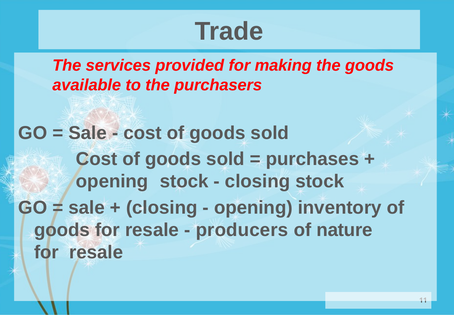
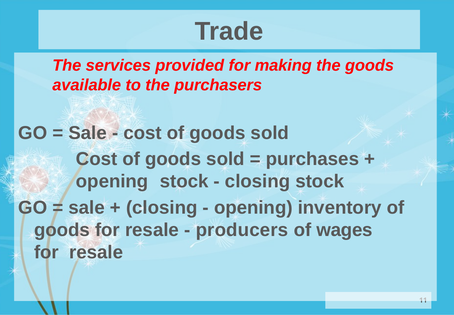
nature: nature -> wages
